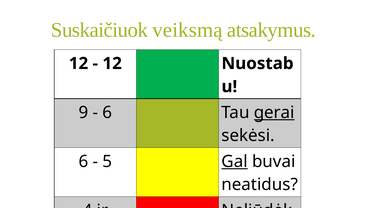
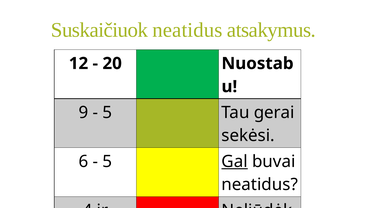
Suskaičiuok veiksmą: veiksmą -> neatidus
12 at (112, 64): 12 -> 20
6 at (107, 113): 6 -> 5
gerai underline: present -> none
